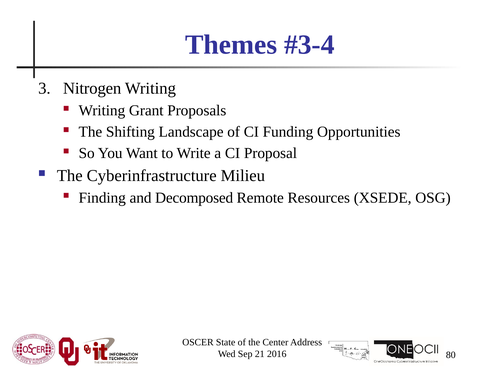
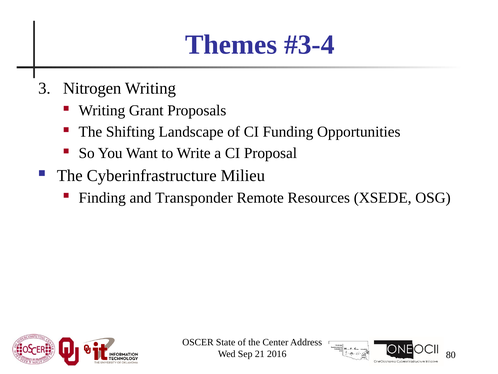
Decomposed: Decomposed -> Transponder
